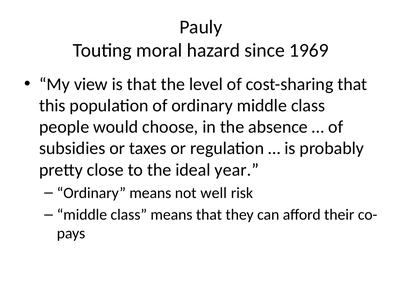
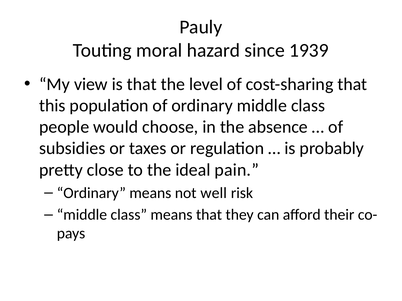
1969: 1969 -> 1939
year: year -> pain
